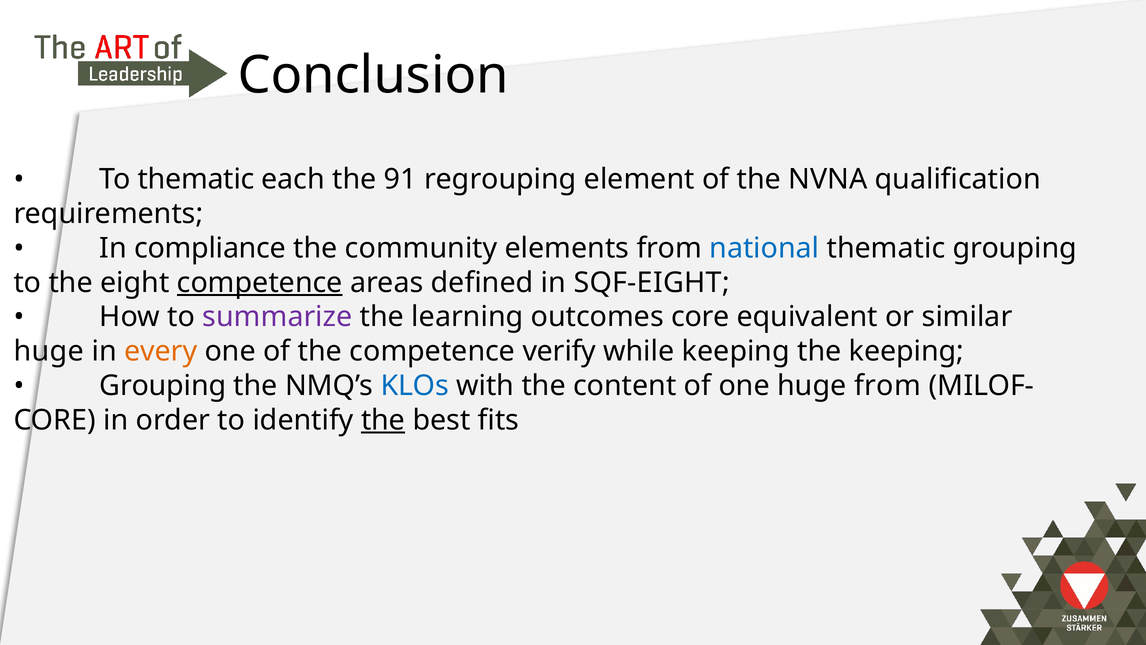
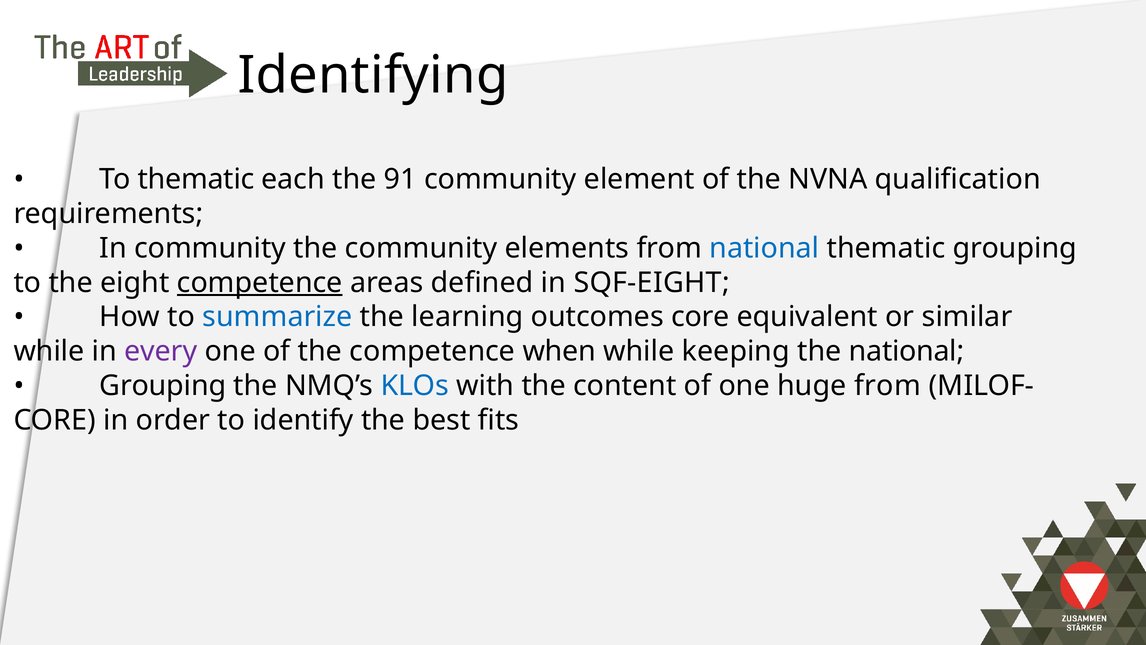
Conclusion: Conclusion -> Identifying
91 regrouping: regrouping -> community
In compliance: compliance -> community
summarize colour: purple -> blue
huge at (49, 351): huge -> while
every colour: orange -> purple
verify: verify -> when
the keeping: keeping -> national
the at (383, 420) underline: present -> none
